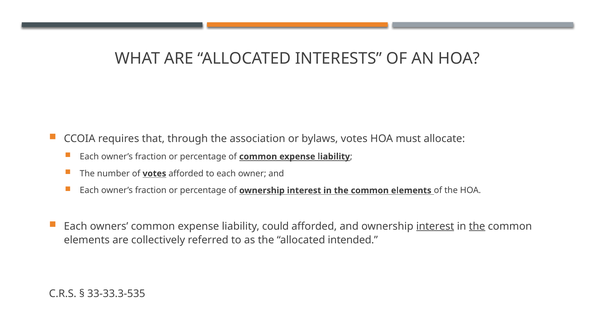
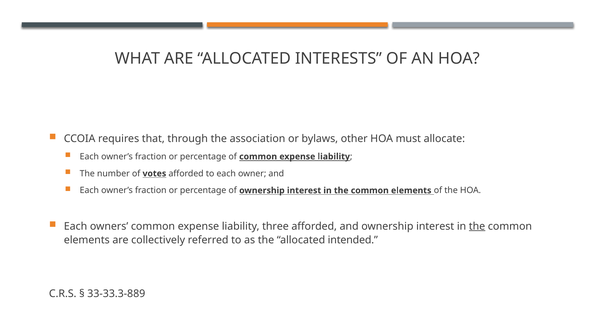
bylaws votes: votes -> other
could: could -> three
interest at (435, 226) underline: present -> none
33-33.3-535: 33-33.3-535 -> 33-33.3-889
